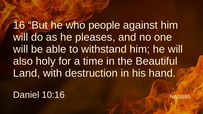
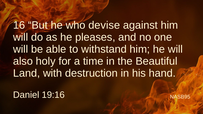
people: people -> devise
10:16: 10:16 -> 19:16
